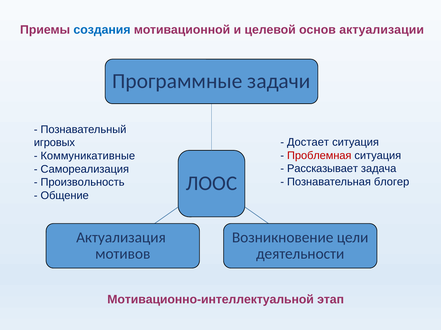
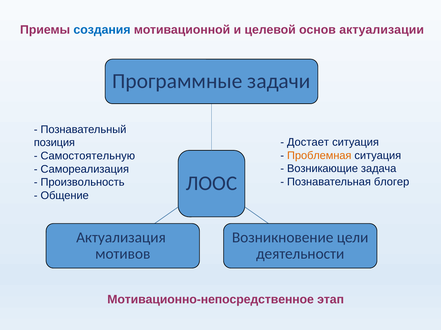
игровых: игровых -> позиция
Проблемная colour: red -> orange
Коммуникативные: Коммуникативные -> Самостоятельную
Рассказывает: Рассказывает -> Возникающие
Мотивационно-интеллектуальной: Мотивационно-интеллектуальной -> Мотивационно-непосредственное
